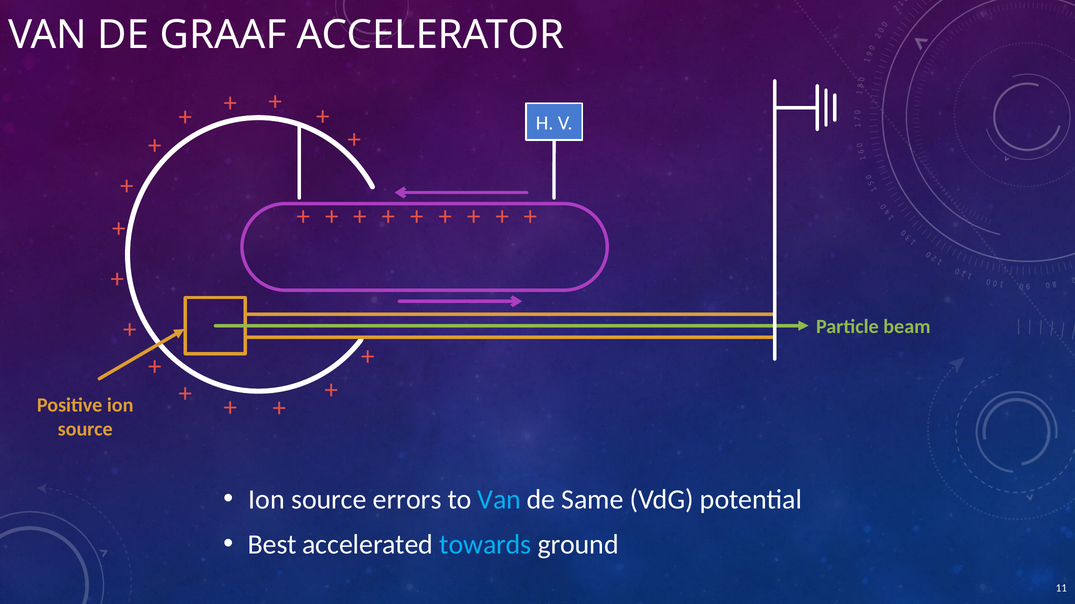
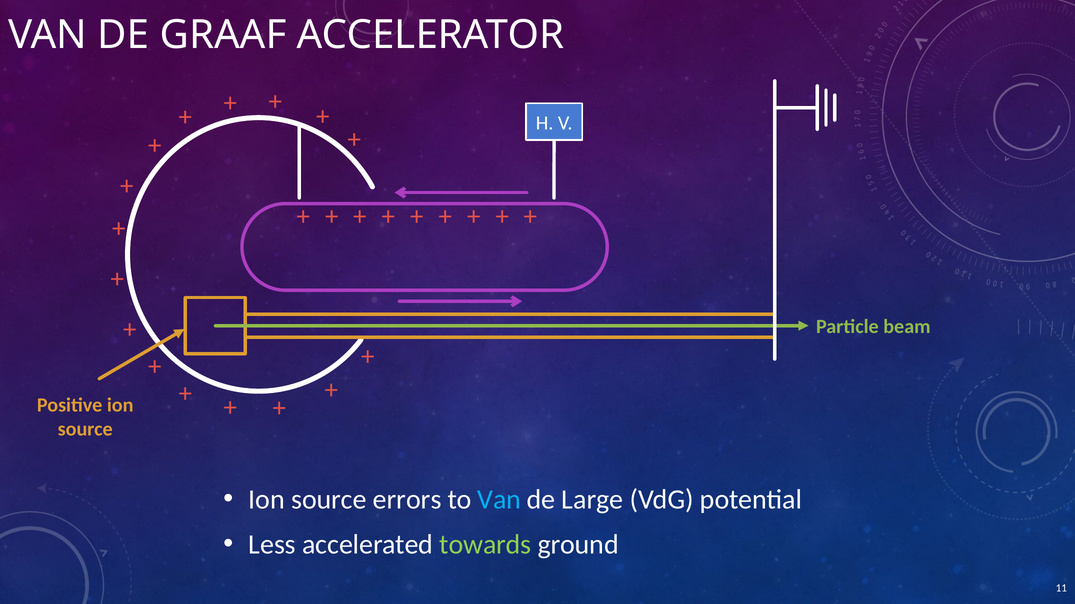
Same: Same -> Large
Best: Best -> Less
towards colour: light blue -> light green
